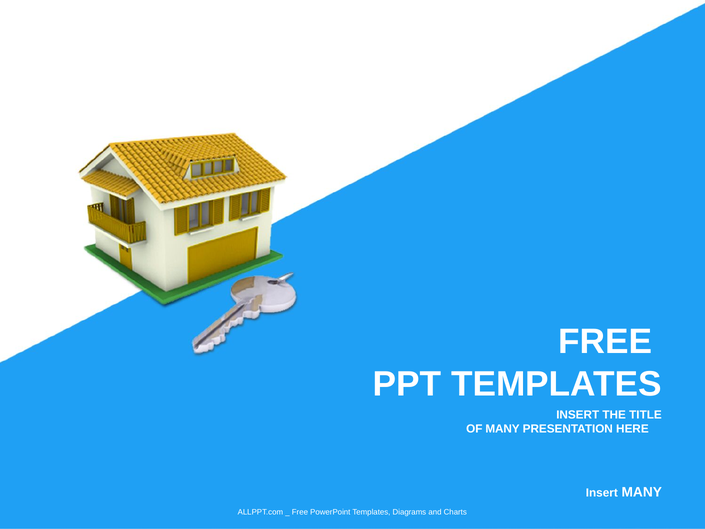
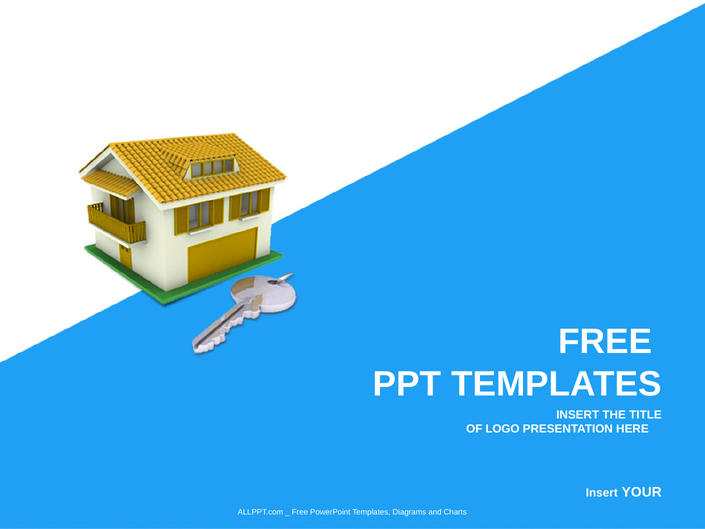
OF MANY: MANY -> LOGO
Insert MANY: MANY -> YOUR
